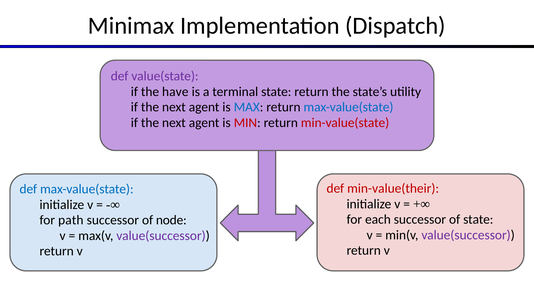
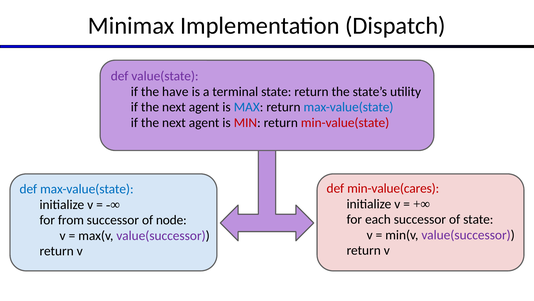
min-value(their: min-value(their -> min-value(cares
path: path -> from
